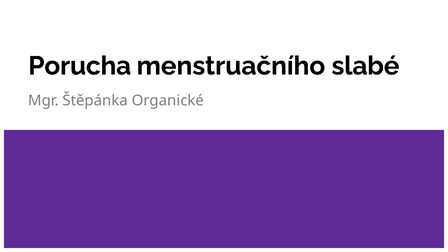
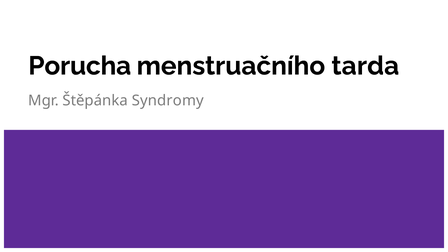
slabé: slabé -> tarda
Organické: Organické -> Syndromy
